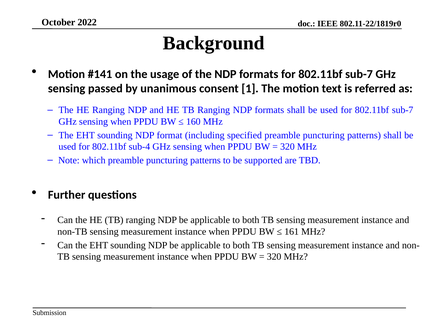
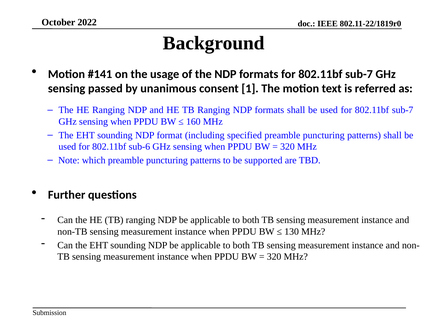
sub-4: sub-4 -> sub-6
161: 161 -> 130
